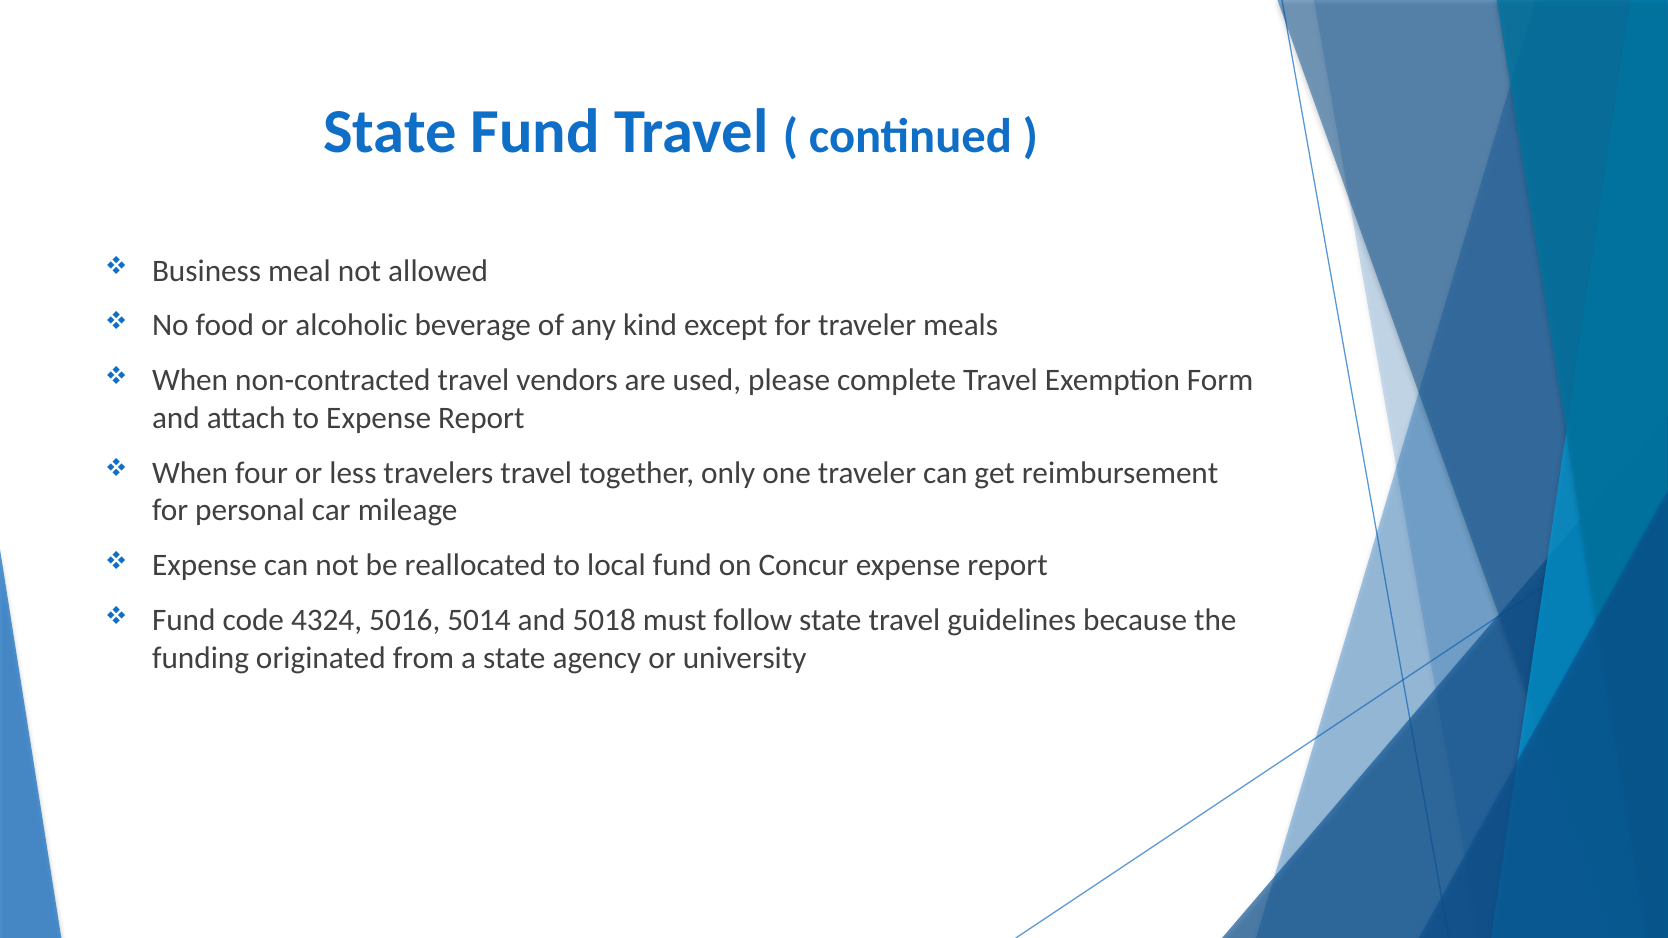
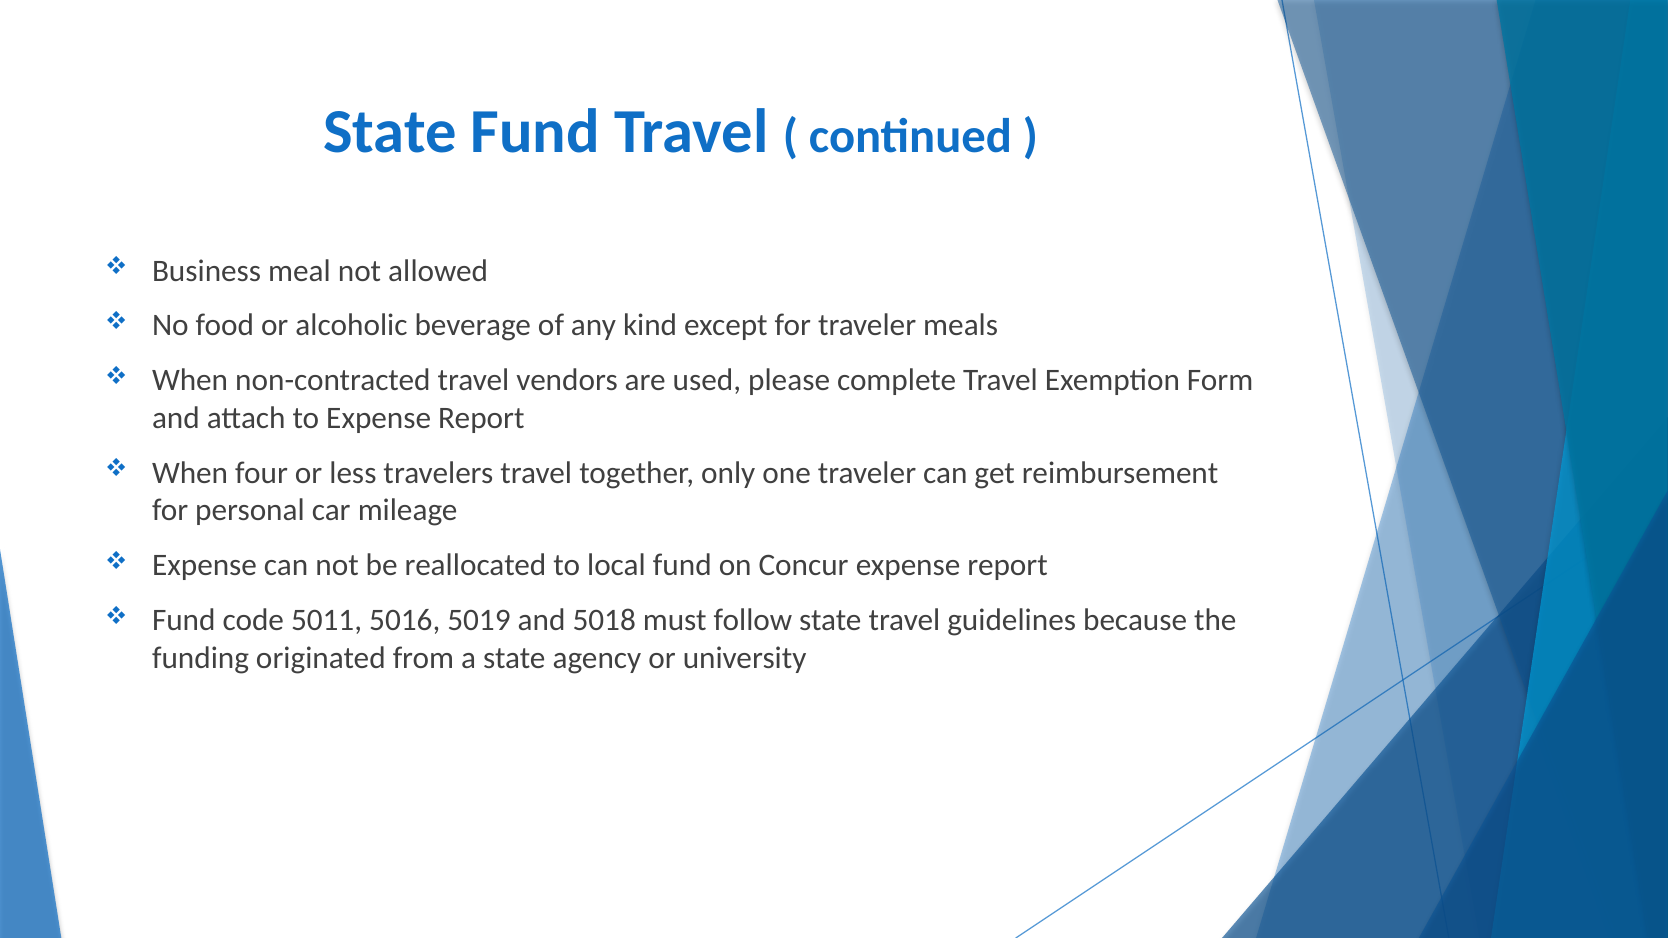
4324: 4324 -> 5011
5014: 5014 -> 5019
